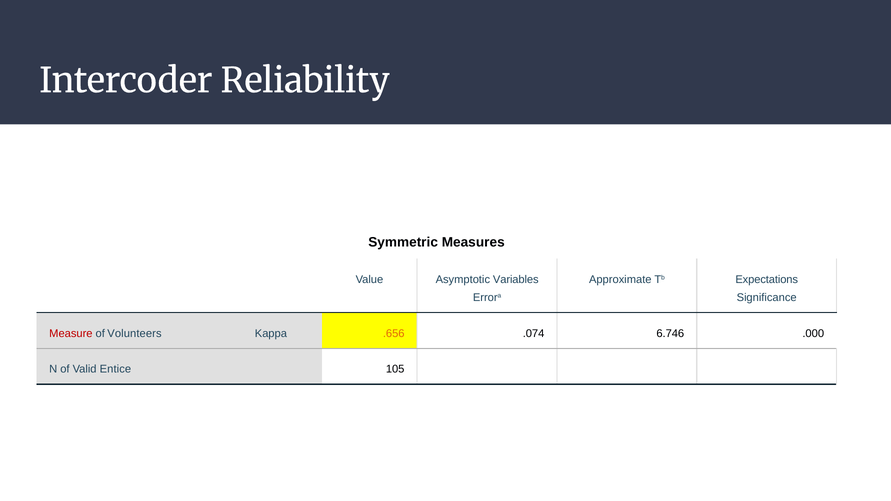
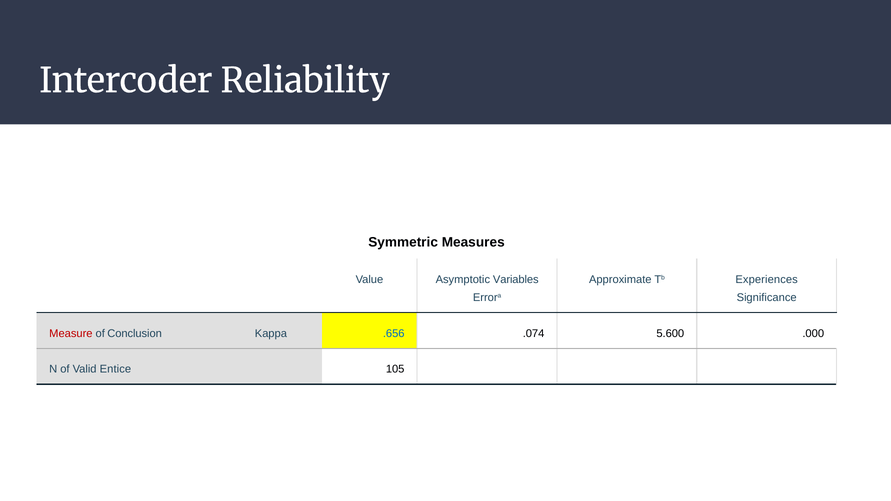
Expectations: Expectations -> Experiences
Volunteers: Volunteers -> Conclusion
.656 colour: orange -> blue
6.746: 6.746 -> 5.600
